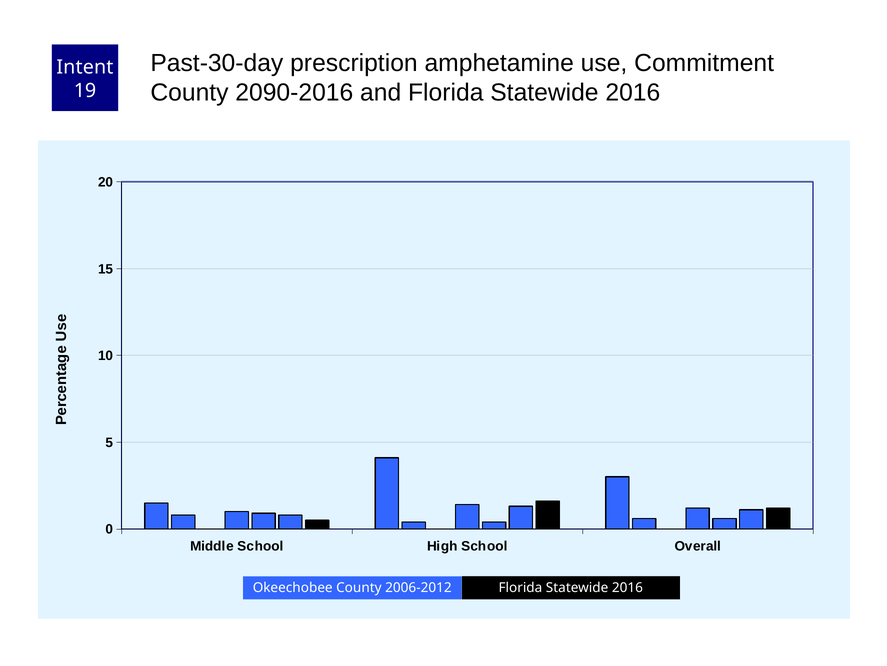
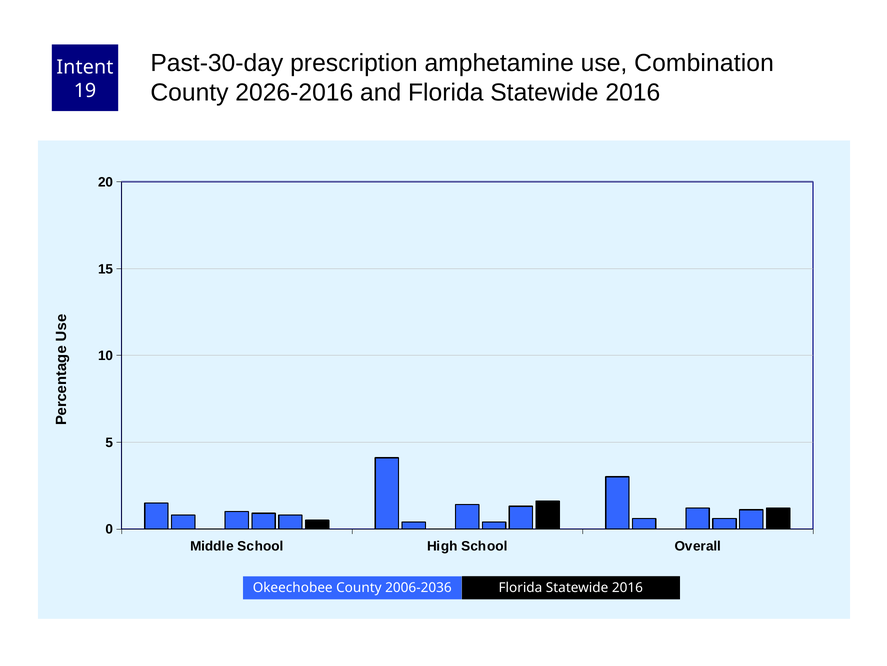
Commitment: Commitment -> Combination
2090-2016: 2090-2016 -> 2026-2016
2006-2012: 2006-2012 -> 2006-2036
